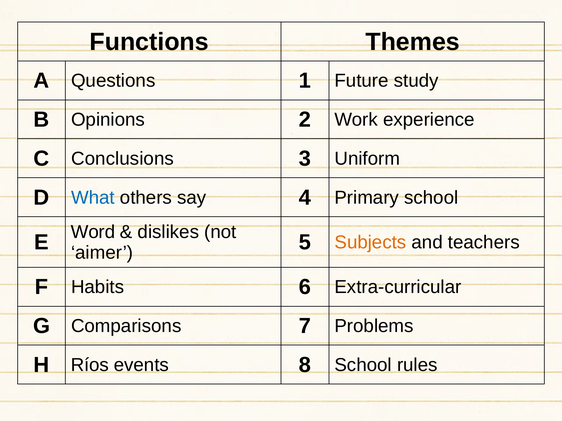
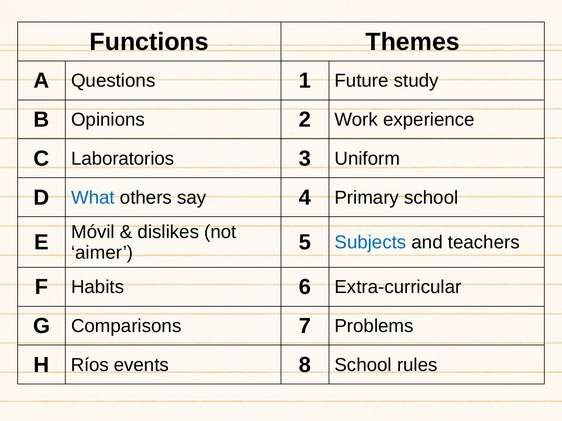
Conclusions: Conclusions -> Laboratorios
Word: Word -> Móvil
Subjects colour: orange -> blue
